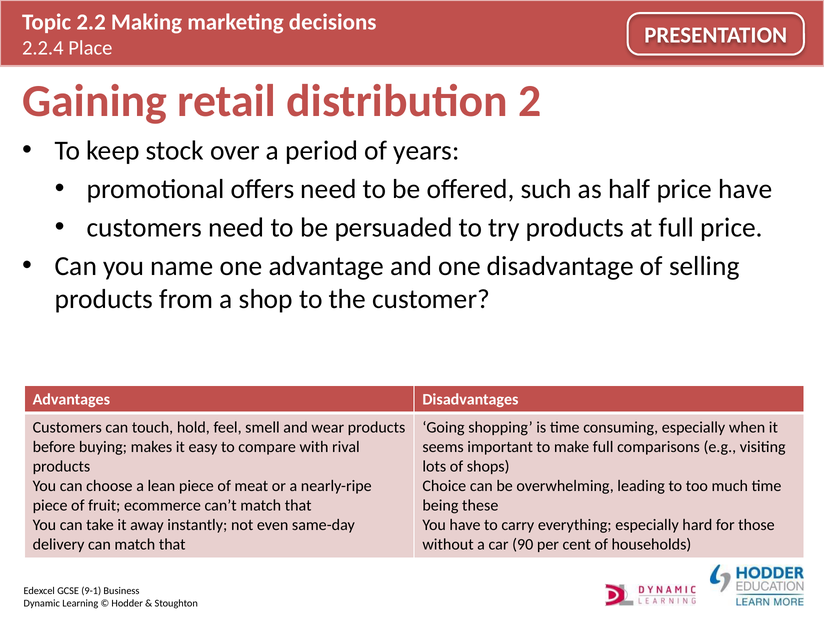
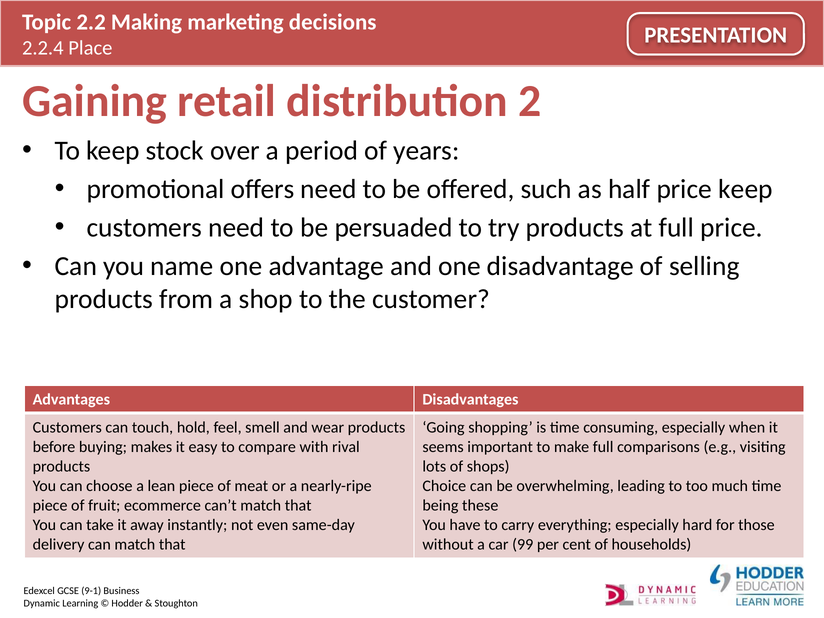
price have: have -> keep
90: 90 -> 99
